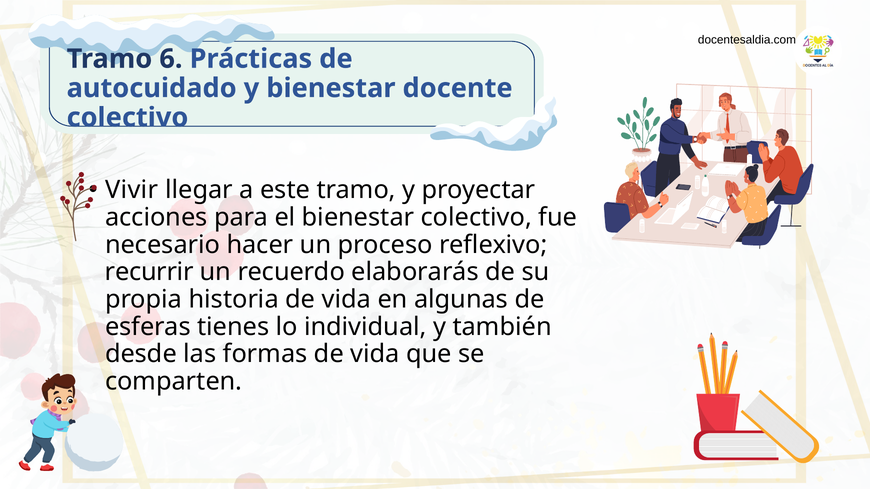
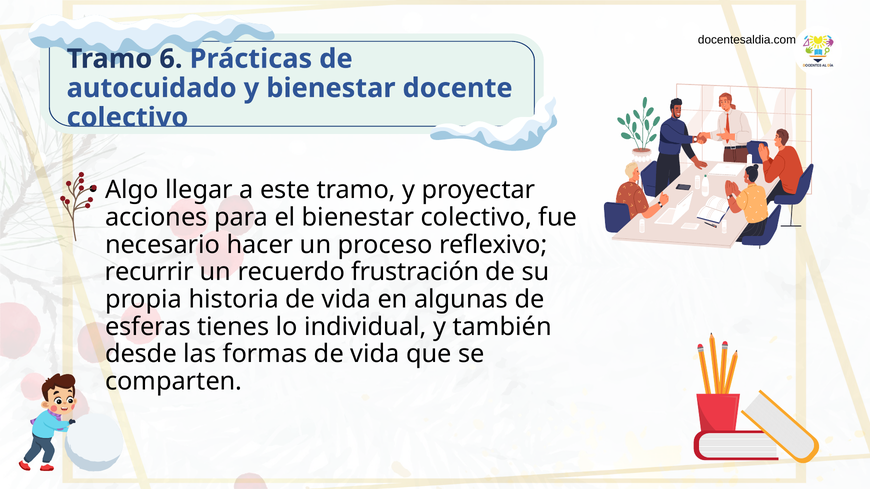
Vivir: Vivir -> Algo
elaborarás: elaborarás -> frustración
